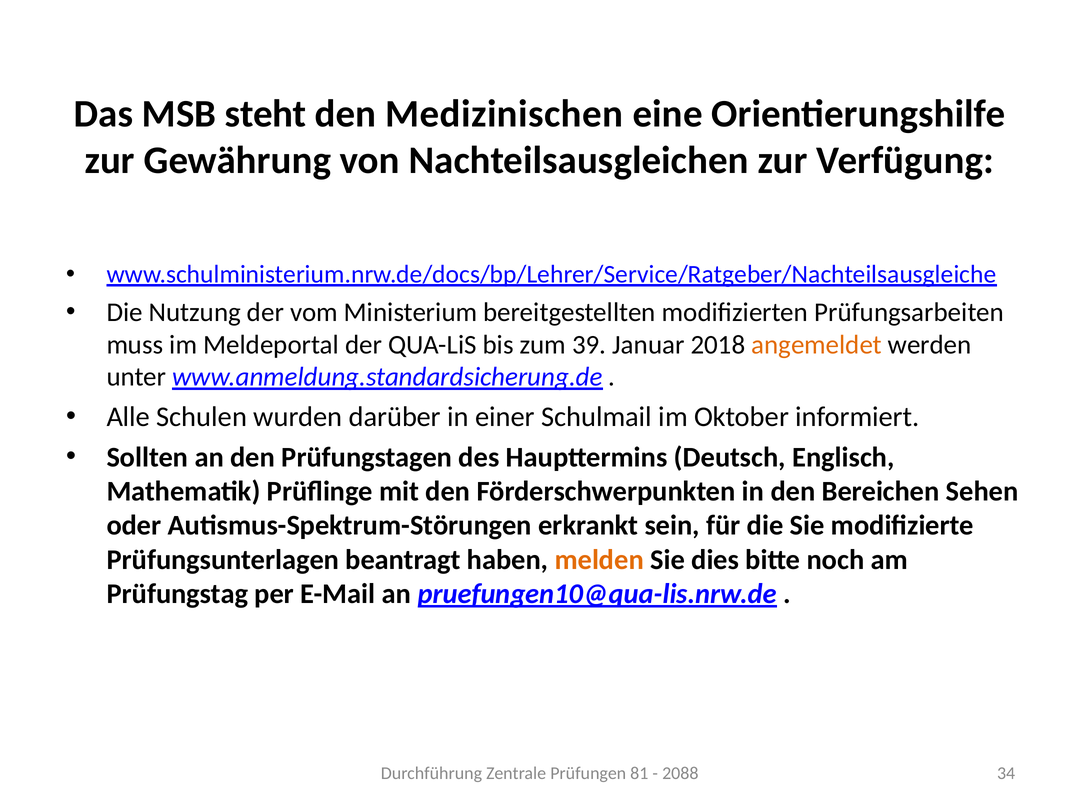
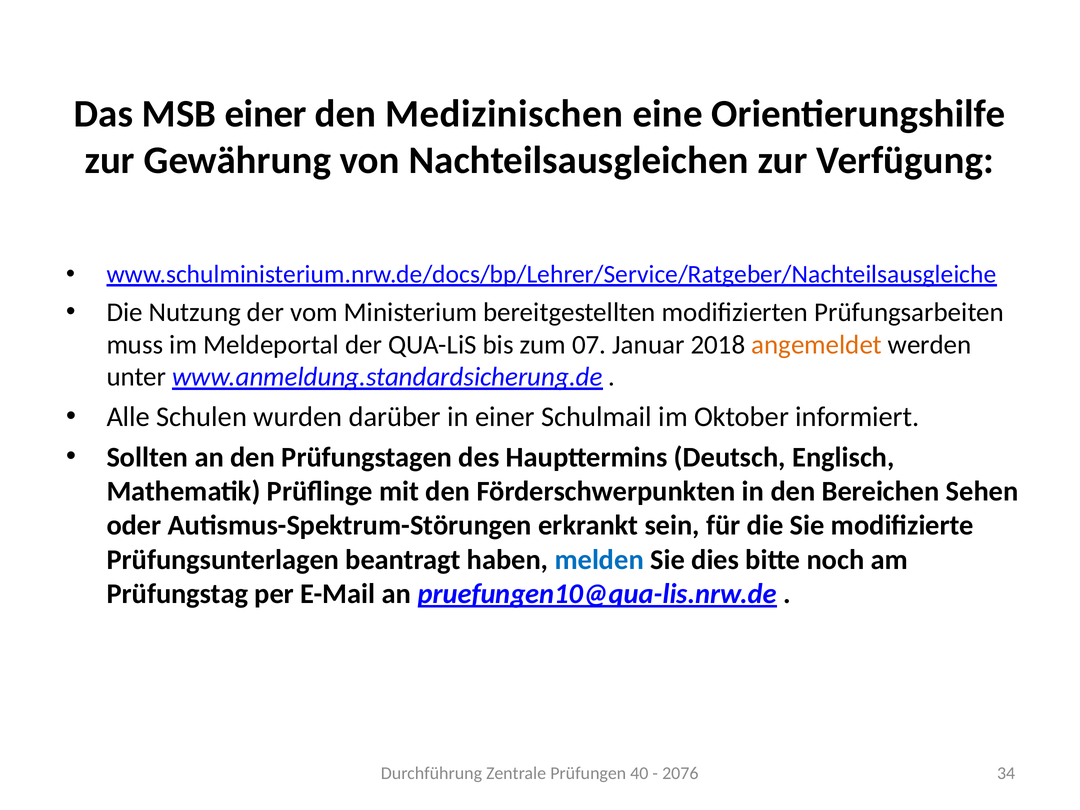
MSB steht: steht -> einer
39: 39 -> 07
melden colour: orange -> blue
81: 81 -> 40
2088: 2088 -> 2076
